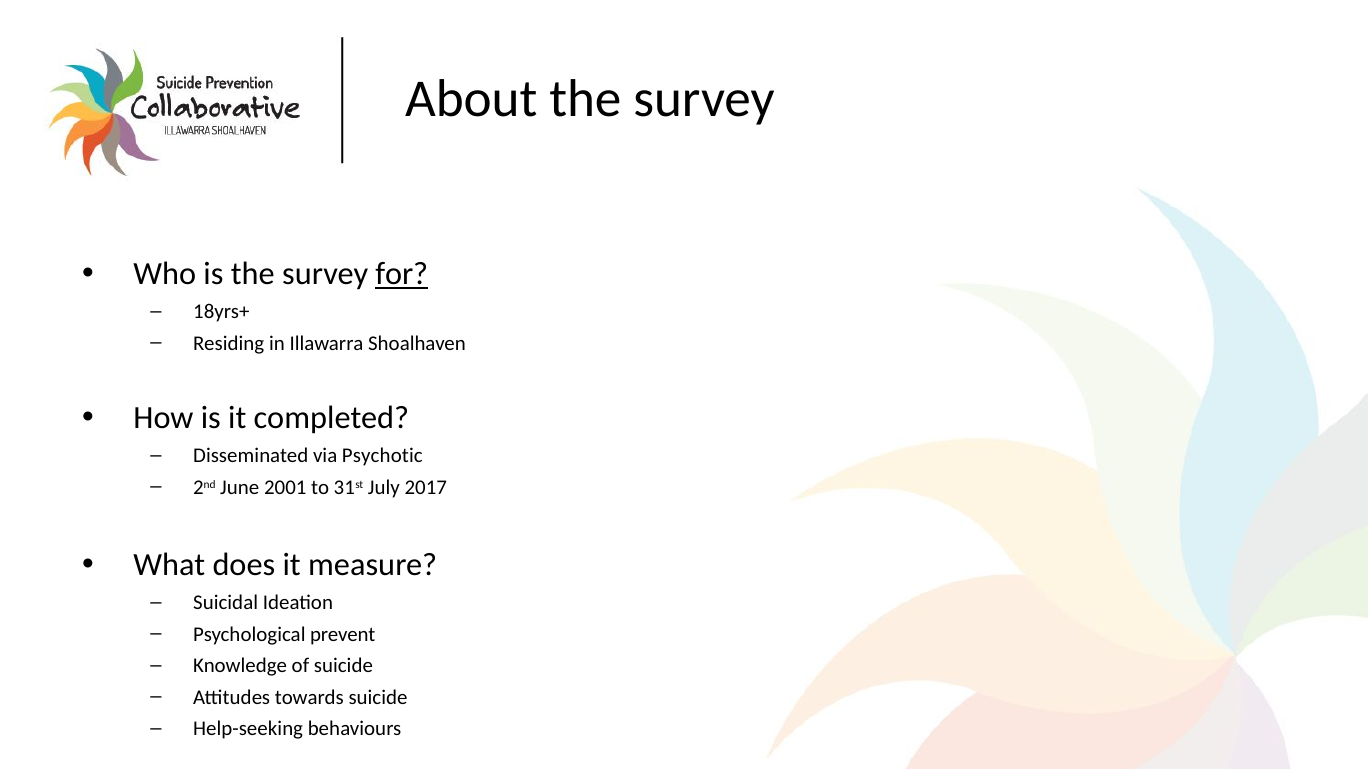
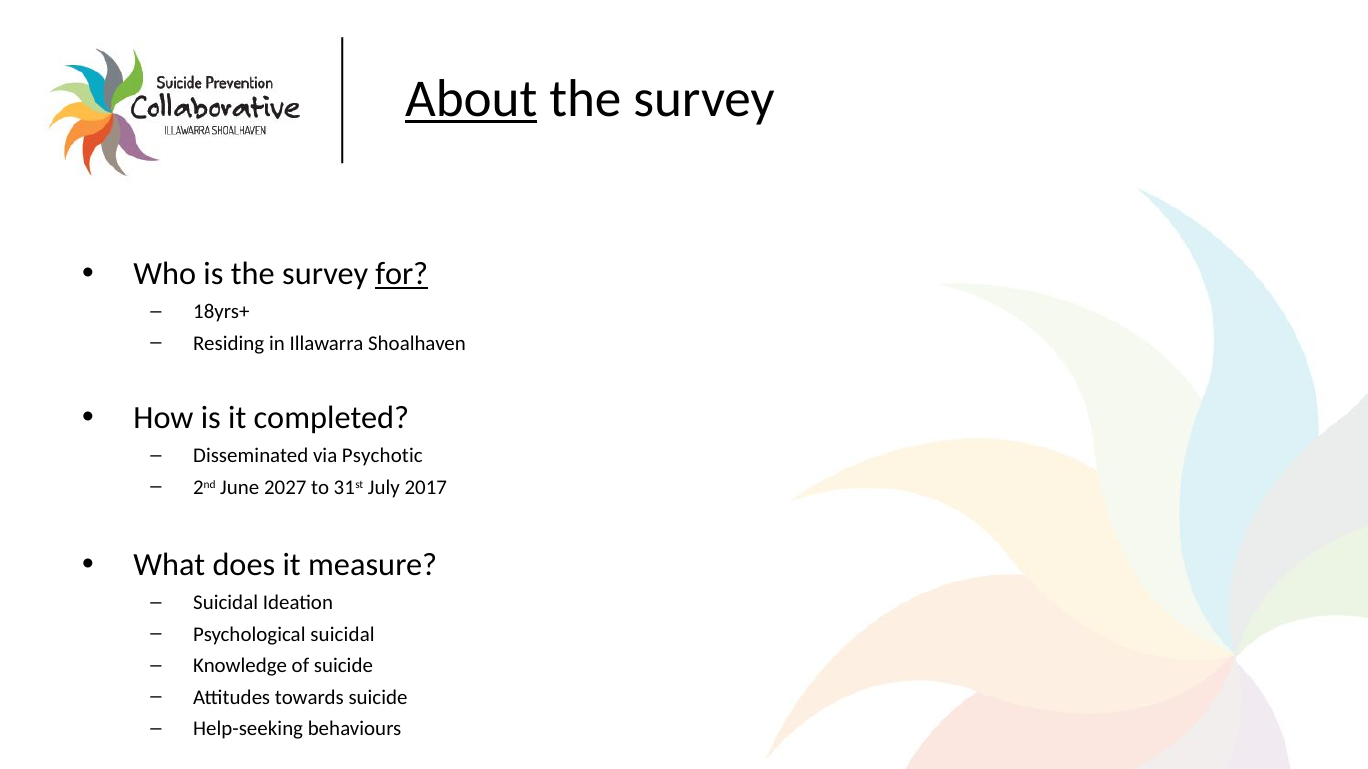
About underline: none -> present
2001: 2001 -> 2027
Psychological prevent: prevent -> suicidal
